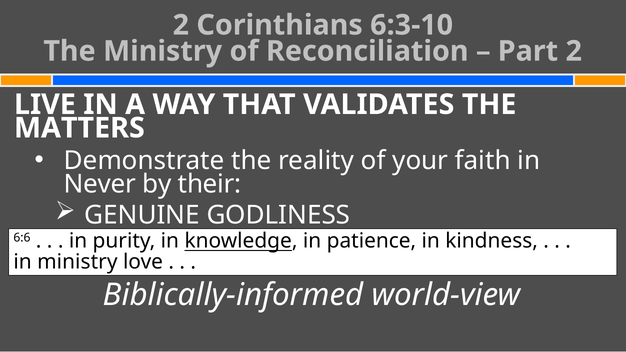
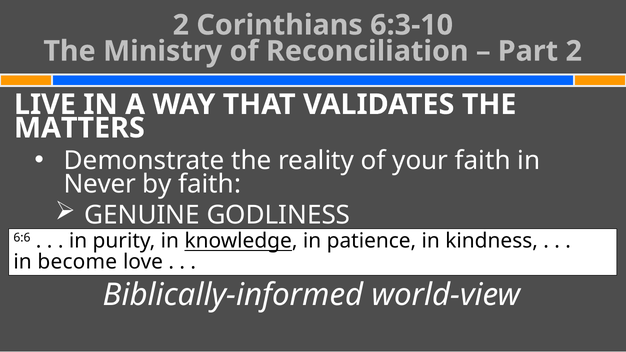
by their: their -> faith
in ministry: ministry -> become
